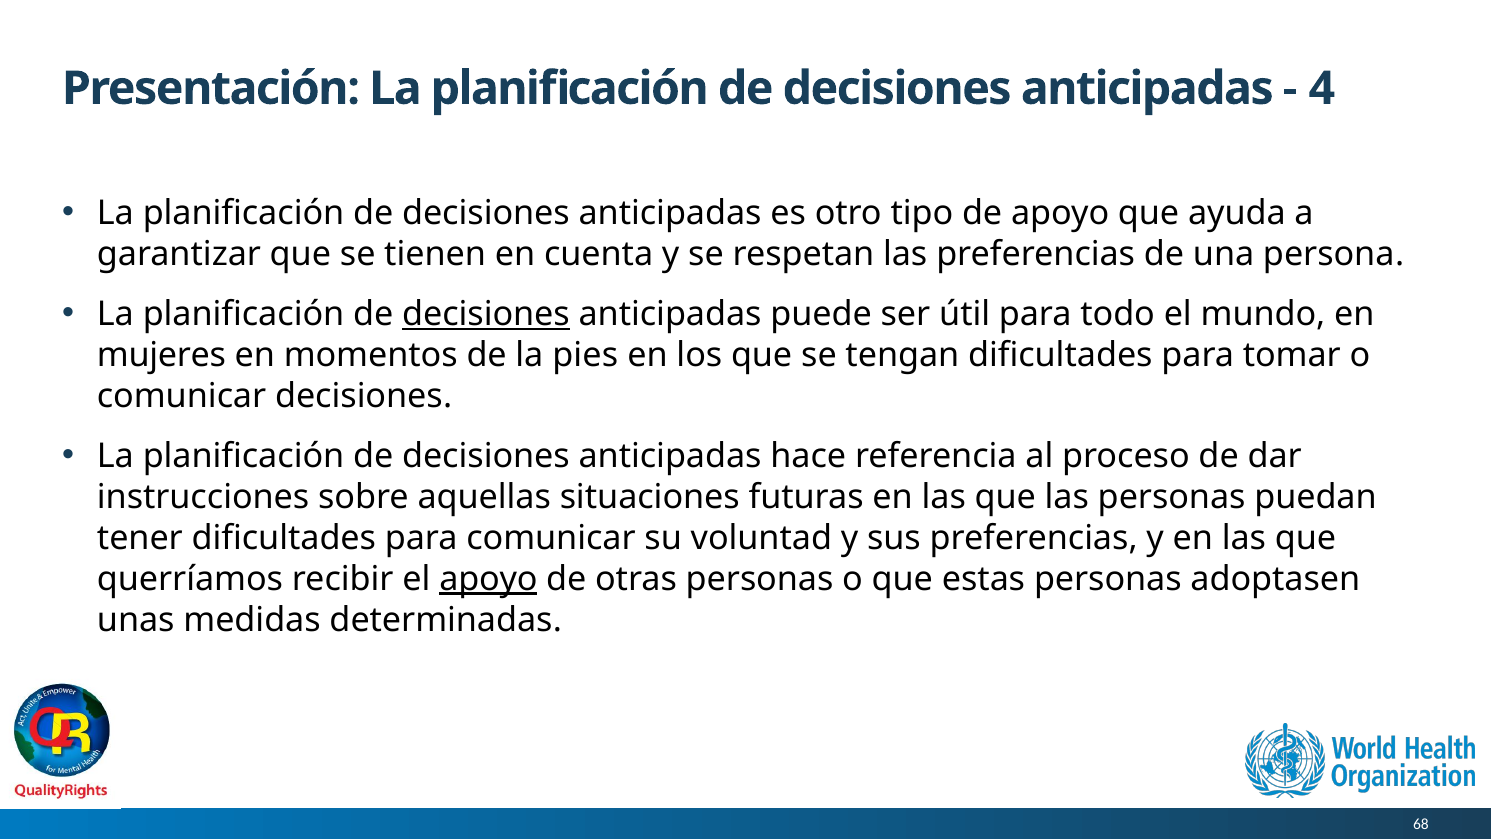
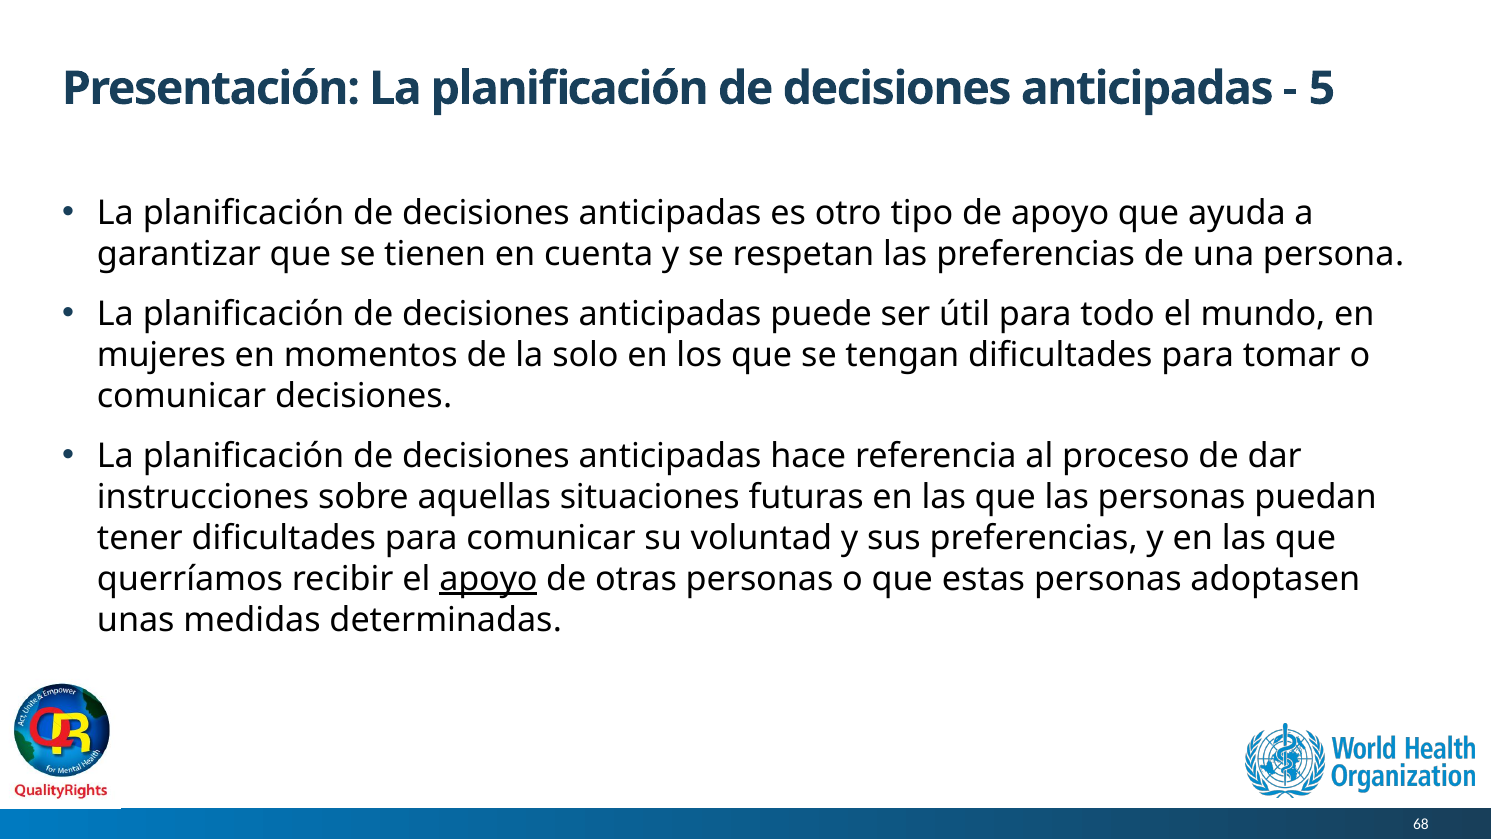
4: 4 -> 5
decisiones at (486, 314) underline: present -> none
pies: pies -> solo
